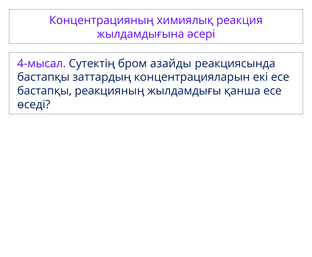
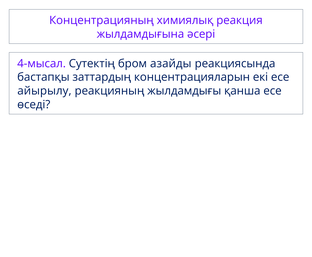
бастапқы at (44, 91): бастапқы -> айырылу
